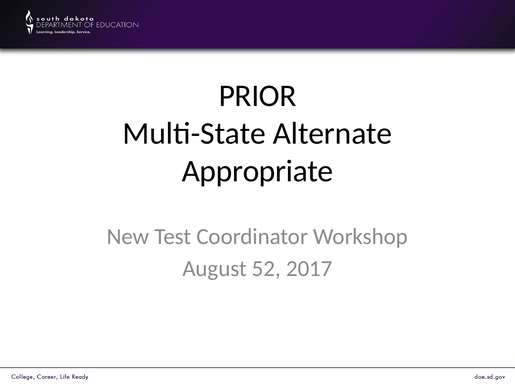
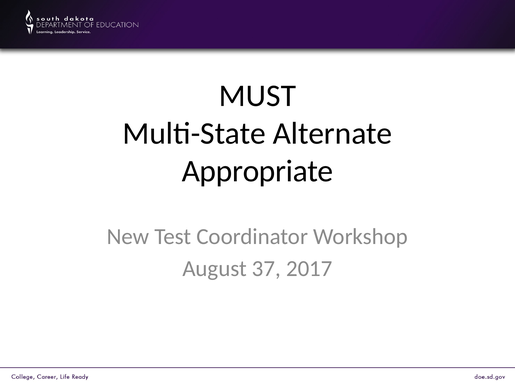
PRIOR: PRIOR -> MUST
52: 52 -> 37
